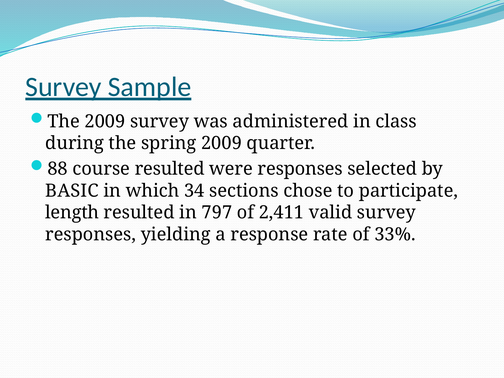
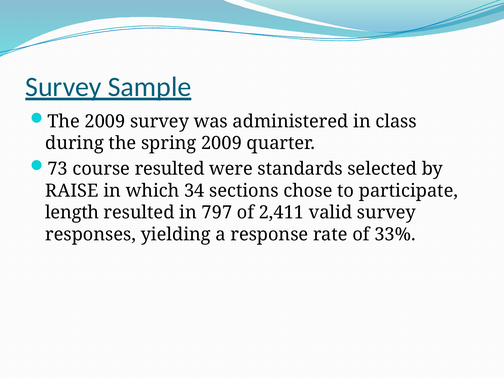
88: 88 -> 73
were responses: responses -> standards
BASIC: BASIC -> RAISE
